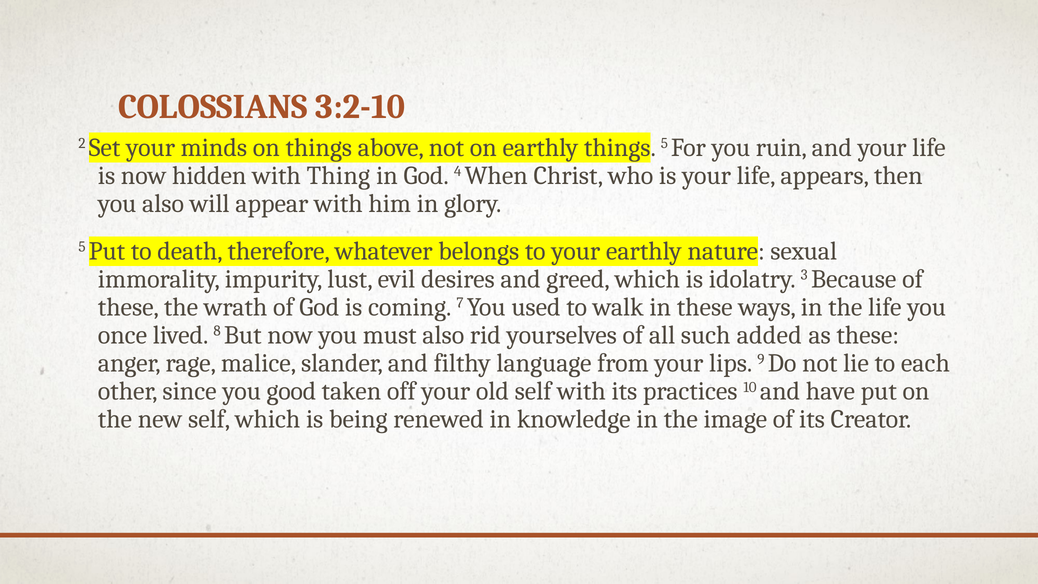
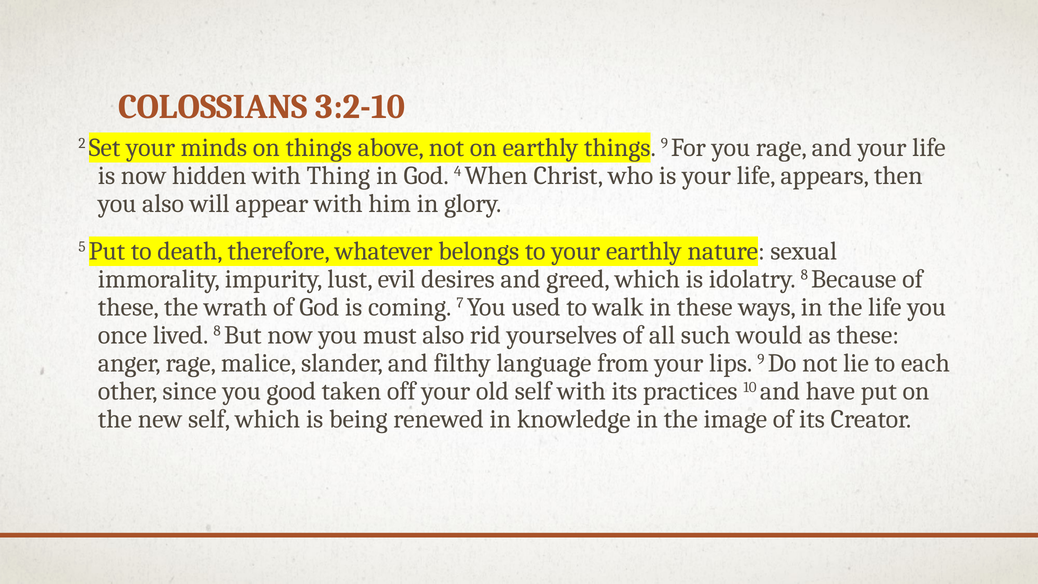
things 5: 5 -> 9
you ruin: ruin -> rage
idolatry 3: 3 -> 8
added: added -> would
